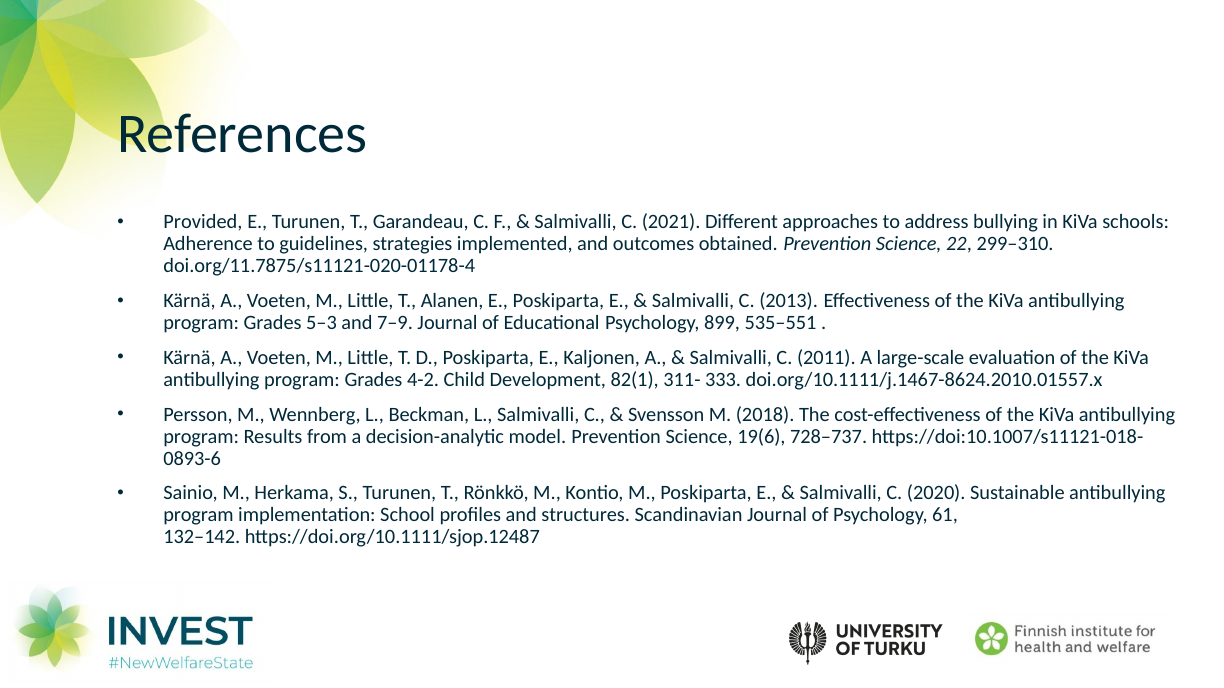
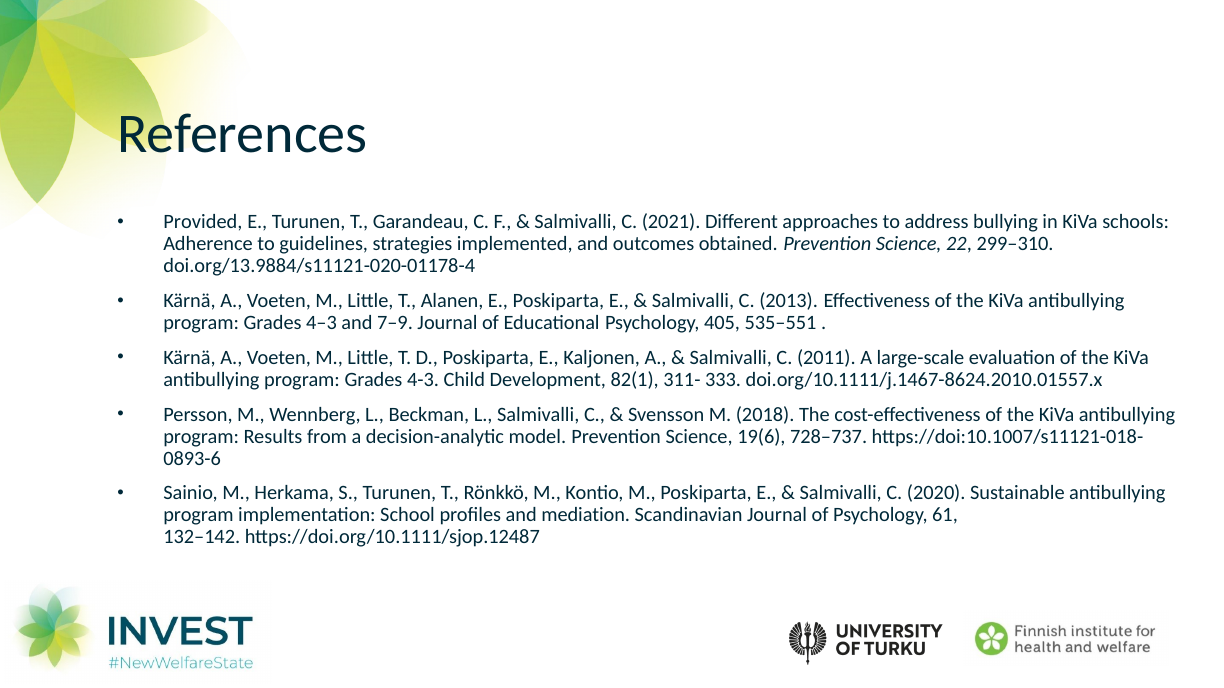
doi.org/11.7875/s11121-020-01178-4: doi.org/11.7875/s11121-020-01178-4 -> doi.org/13.9884/s11121-020-01178-4
5–3: 5–3 -> 4–3
899: 899 -> 405
4-2: 4-2 -> 4-3
structures: structures -> mediation
